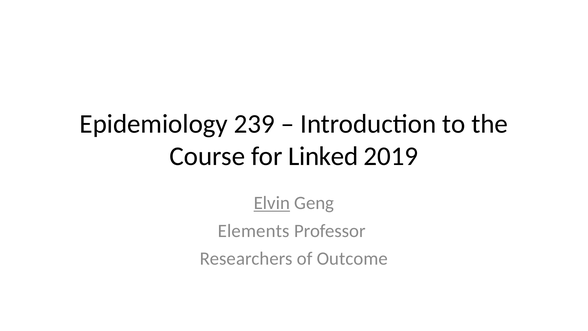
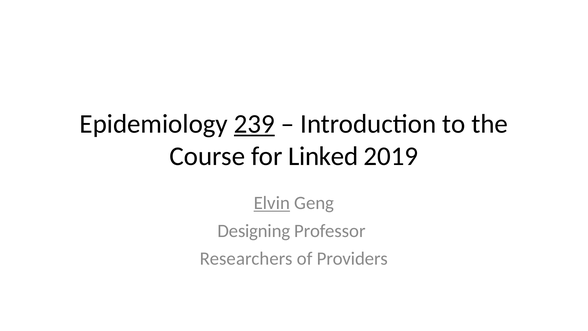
239 underline: none -> present
Elements: Elements -> Designing
Outcome: Outcome -> Providers
